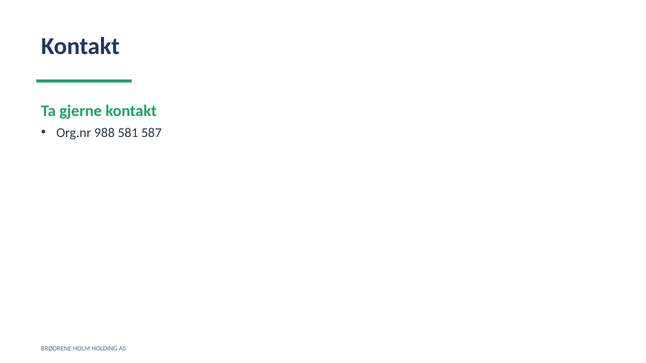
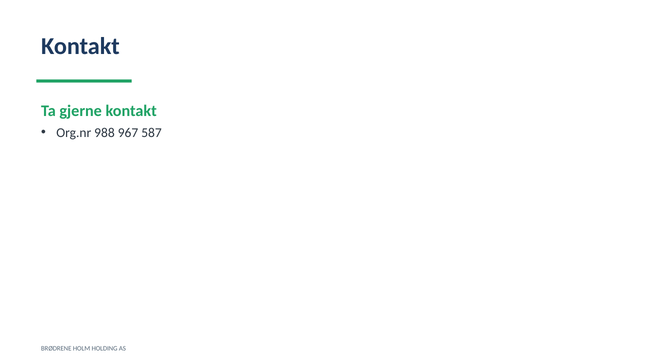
581: 581 -> 967
